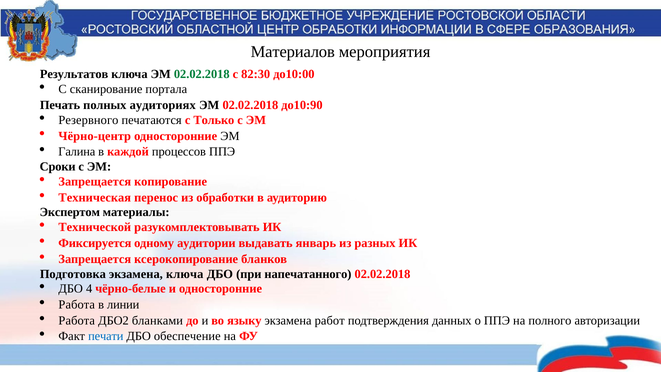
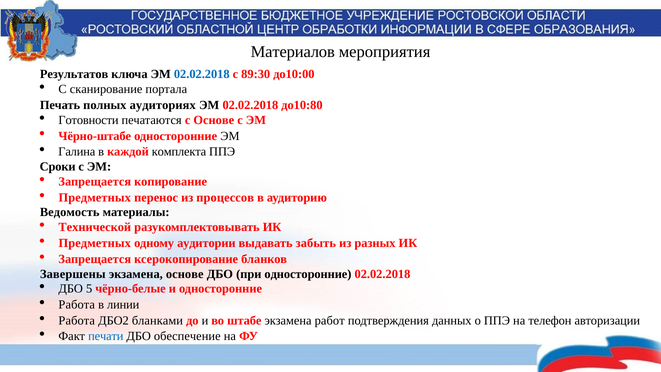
02.02.2018 at (202, 74) colour: green -> blue
82:30: 82:30 -> 89:30
до10:90: до10:90 -> до10:80
Резервного: Резервного -> Готовности
с Только: Только -> Основе
Чёрно-центр: Чёрно-центр -> Чёрно-штабе
процессов: процессов -> комплекта
Техническая at (95, 197): Техническая -> Предметных
обработки: обработки -> процессов
Экспертом: Экспертом -> Ведомость
Фиксируется at (95, 243): Фиксируется -> Предметных
январь: январь -> забыть
Подготовка: Подготовка -> Завершены
экзамена ключа: ключа -> основе
при напечатанного: напечатанного -> односторонние
4: 4 -> 5
языку: языку -> штабе
полного: полного -> телефон
